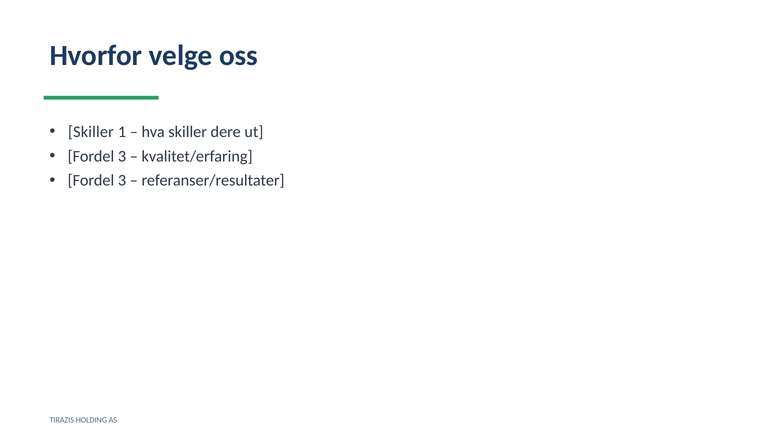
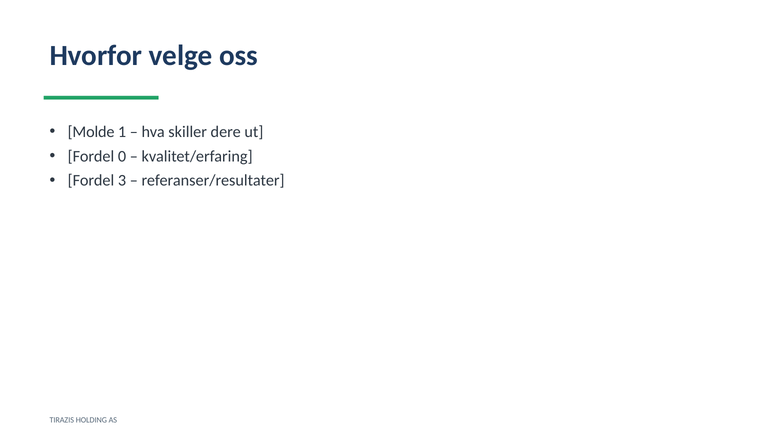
Skiller at (91, 132): Skiller -> Molde
3 at (122, 156): 3 -> 0
